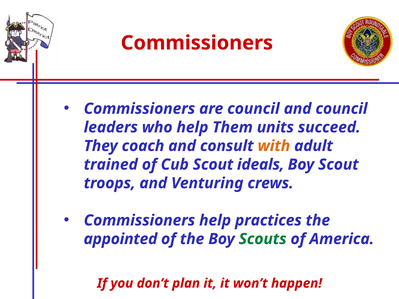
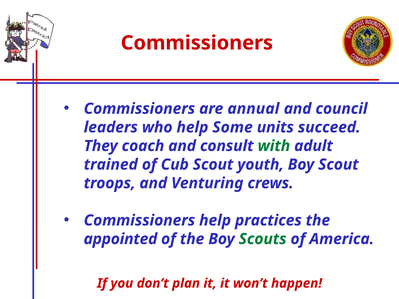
are council: council -> annual
Them: Them -> Some
with colour: orange -> green
ideals: ideals -> youth
